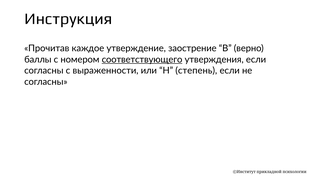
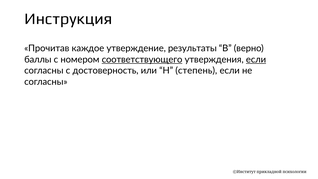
заострение: заострение -> результаты
если at (256, 59) underline: none -> present
выраженности: выраженности -> достоверность
